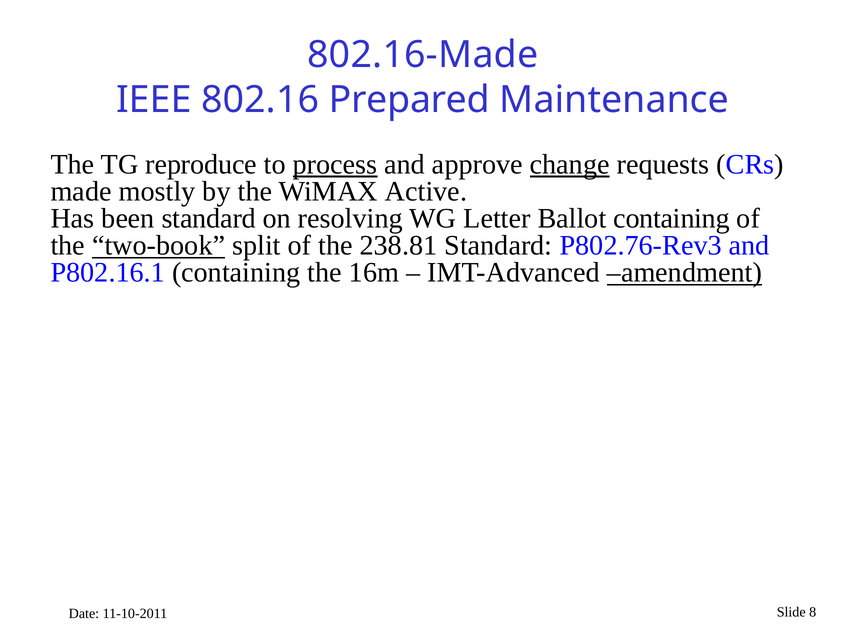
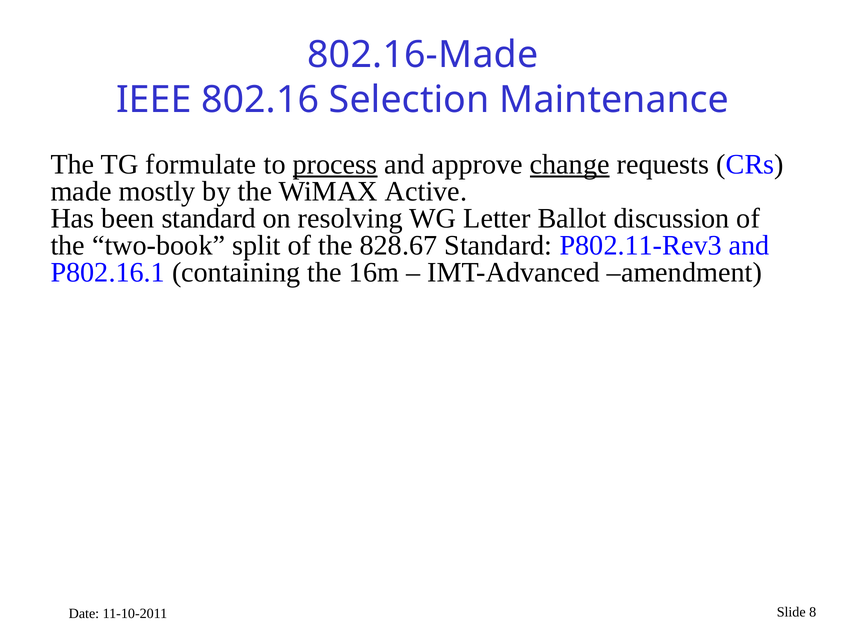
Prepared: Prepared -> Selection
reproduce: reproduce -> formulate
Ballot containing: containing -> discussion
two-book underline: present -> none
238.81: 238.81 -> 828.67
P802.76-Rev3: P802.76-Rev3 -> P802.11-Rev3
amendment underline: present -> none
